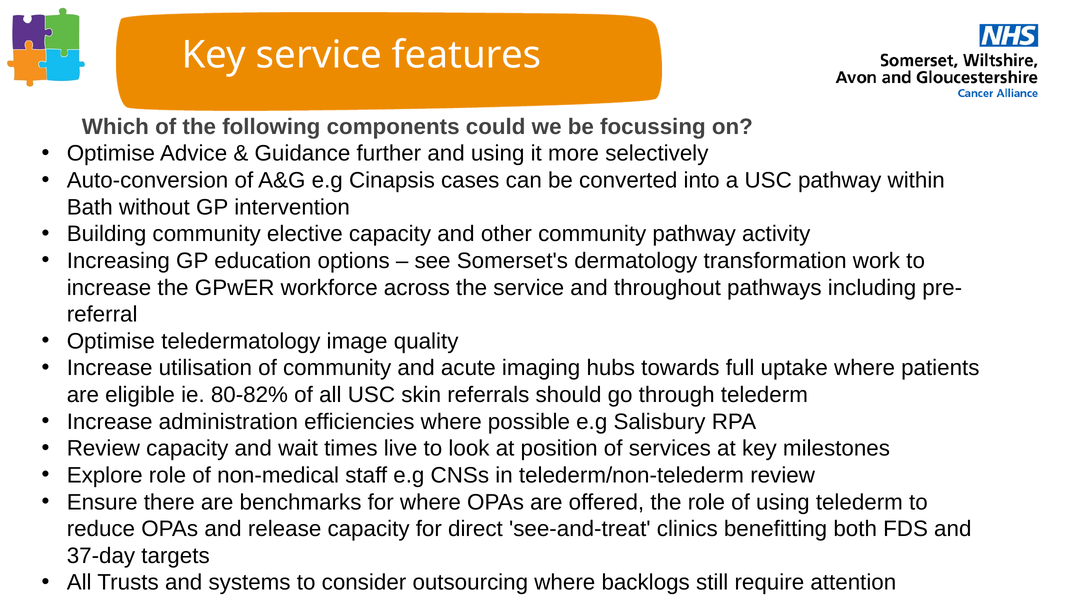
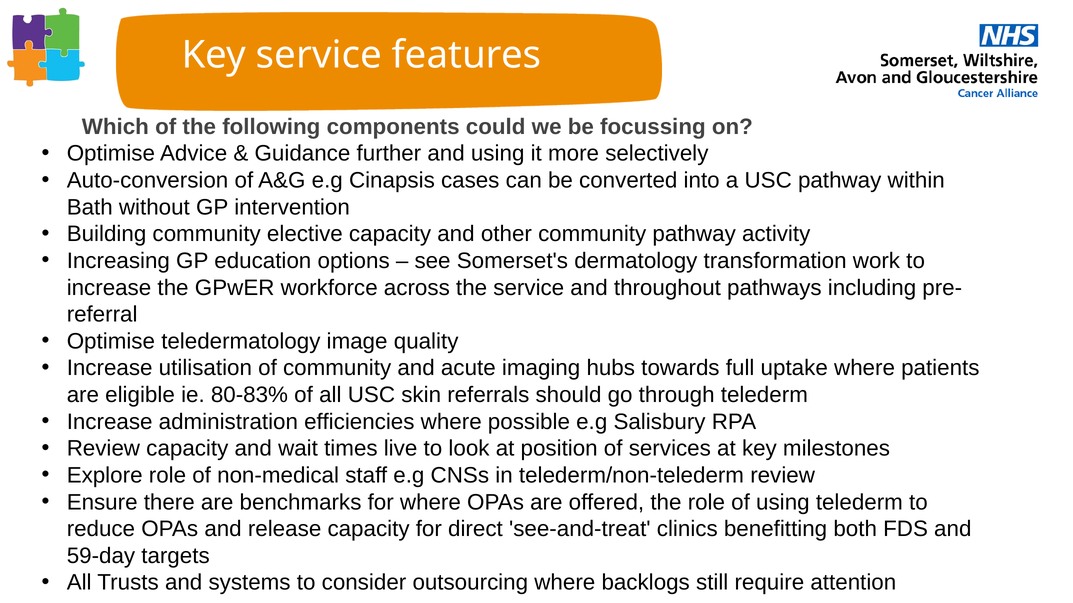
80-82%: 80-82% -> 80-83%
37-day: 37-day -> 59-day
